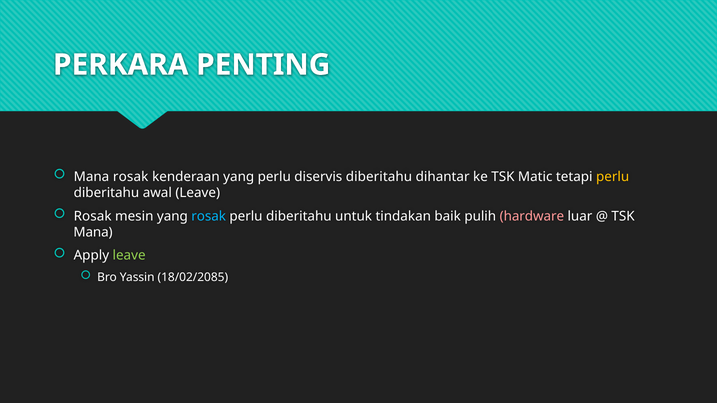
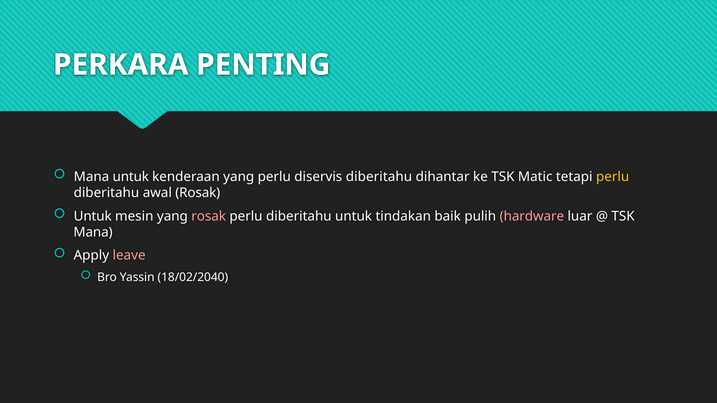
Mana rosak: rosak -> untuk
awal Leave: Leave -> Rosak
Rosak at (93, 216): Rosak -> Untuk
rosak at (209, 216) colour: light blue -> pink
leave at (129, 256) colour: light green -> pink
18/02/2085: 18/02/2085 -> 18/02/2040
